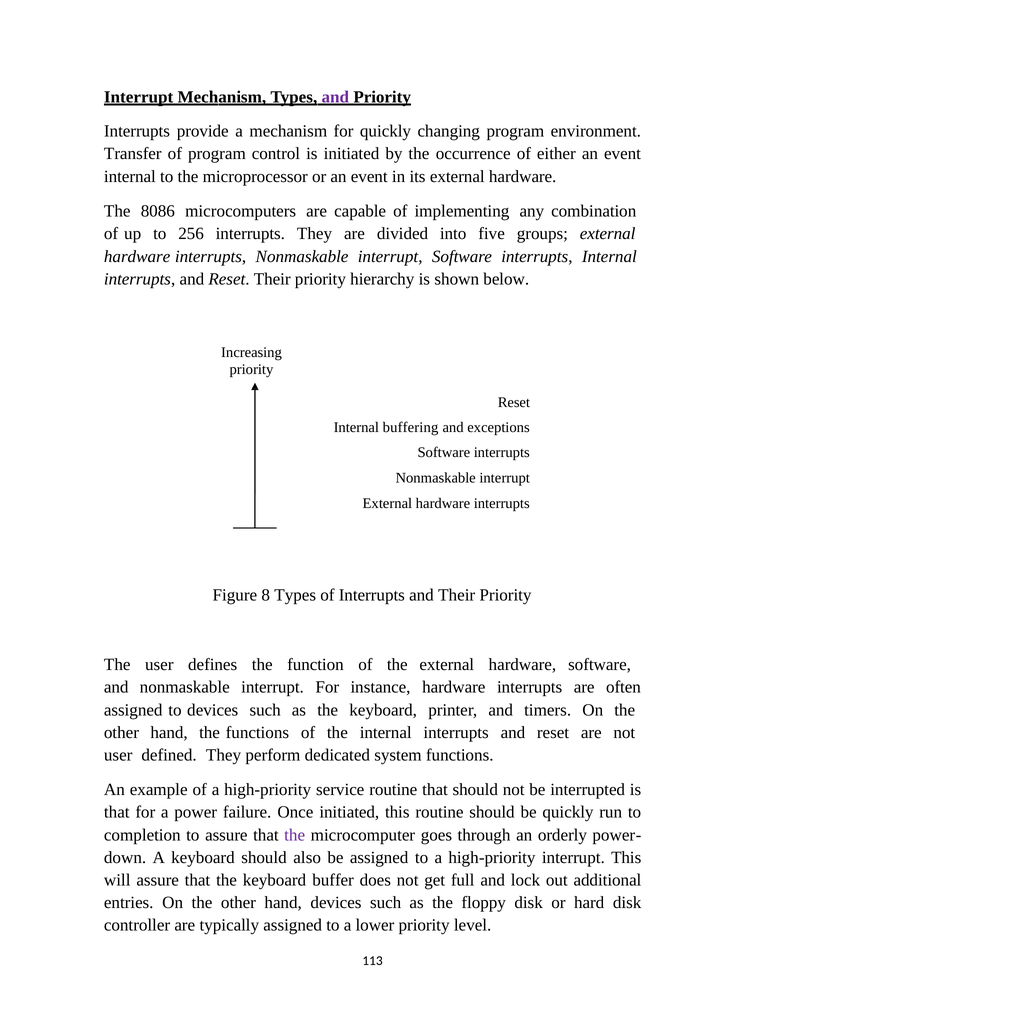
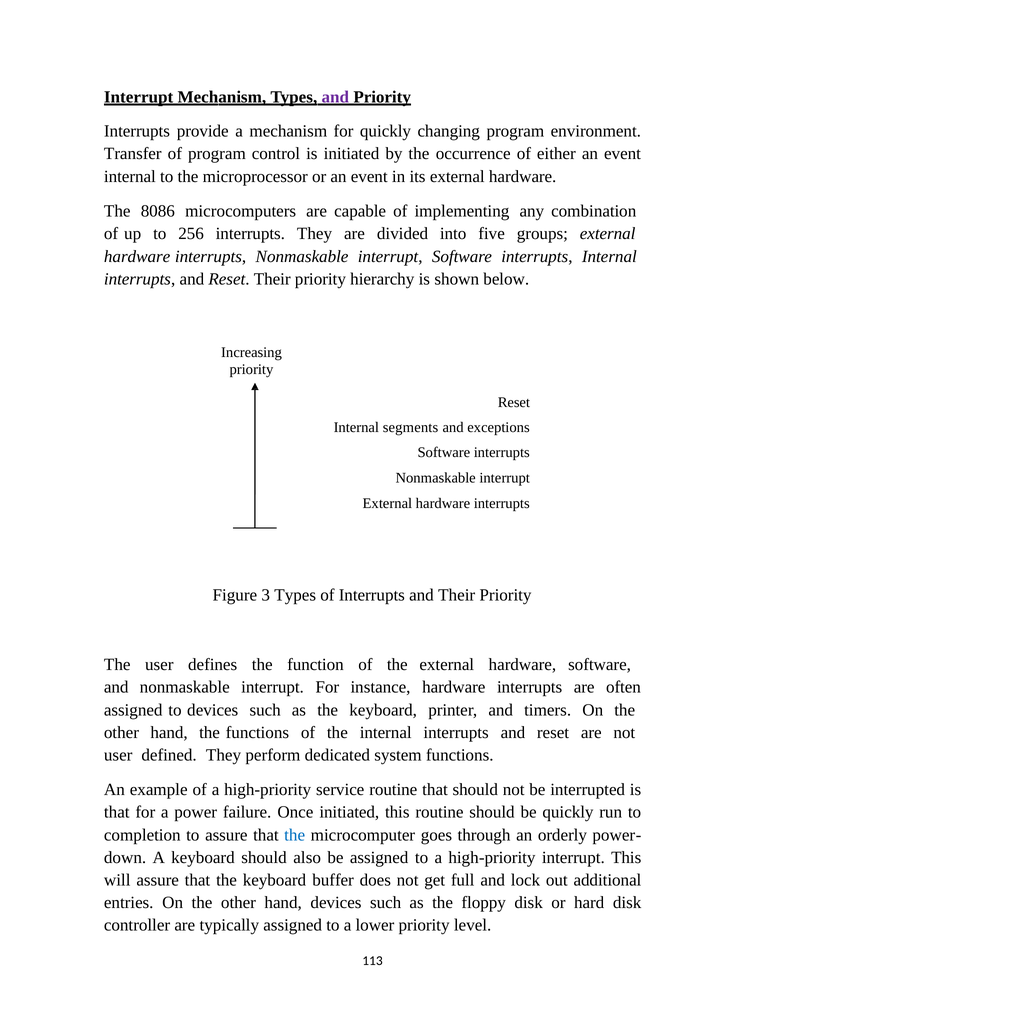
buffering: buffering -> segments
8: 8 -> 3
the at (295, 835) colour: purple -> blue
